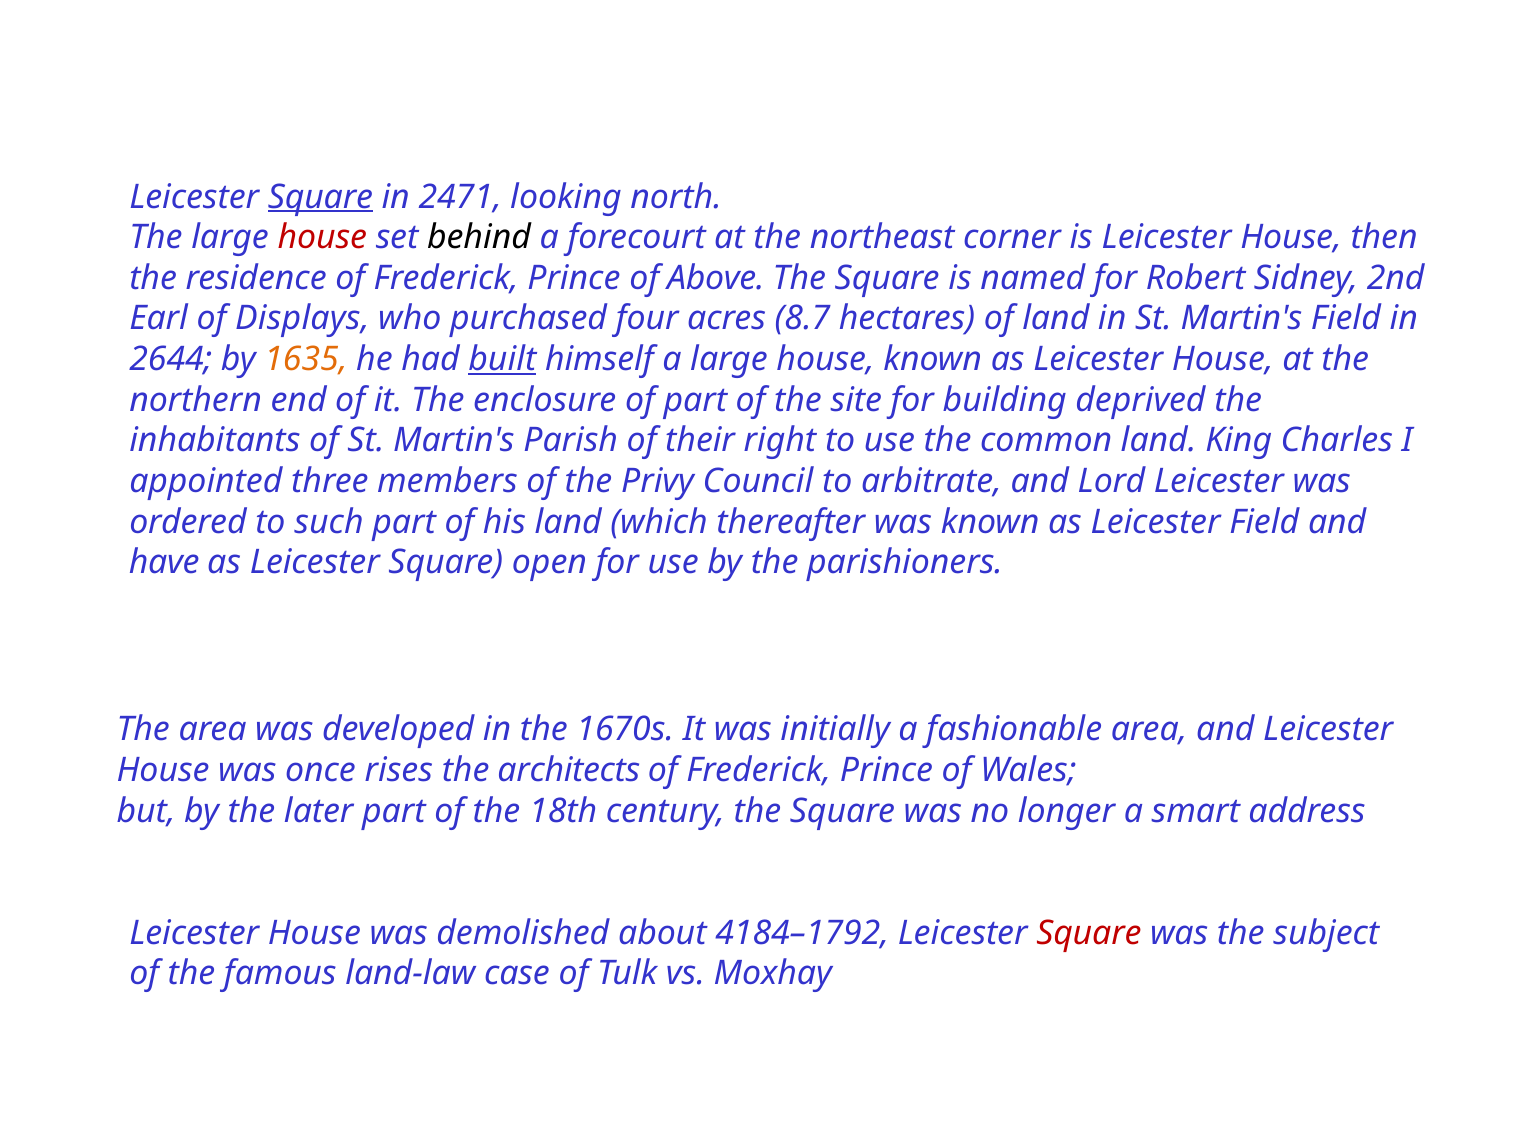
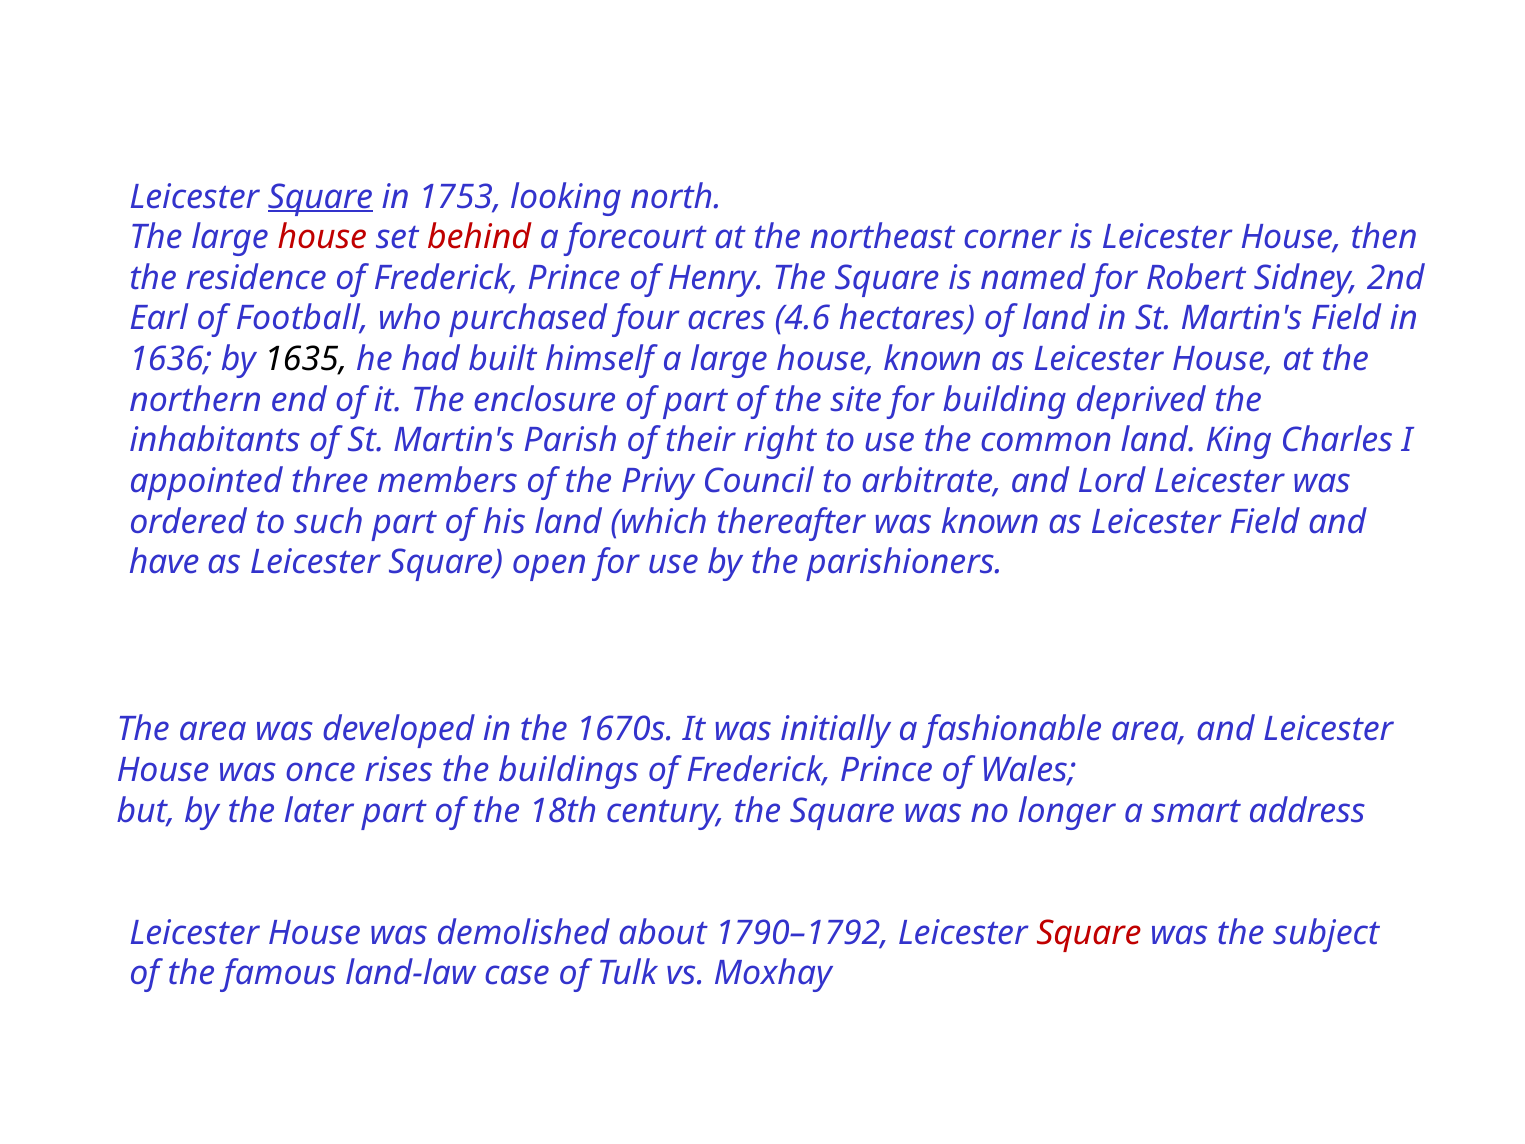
2471: 2471 -> 1753
behind colour: black -> red
Above: Above -> Henry
Displays: Displays -> Football
8.7: 8.7 -> 4.6
2644: 2644 -> 1636
1635 colour: orange -> black
built underline: present -> none
architects: architects -> buildings
4184–1792: 4184–1792 -> 1790–1792
